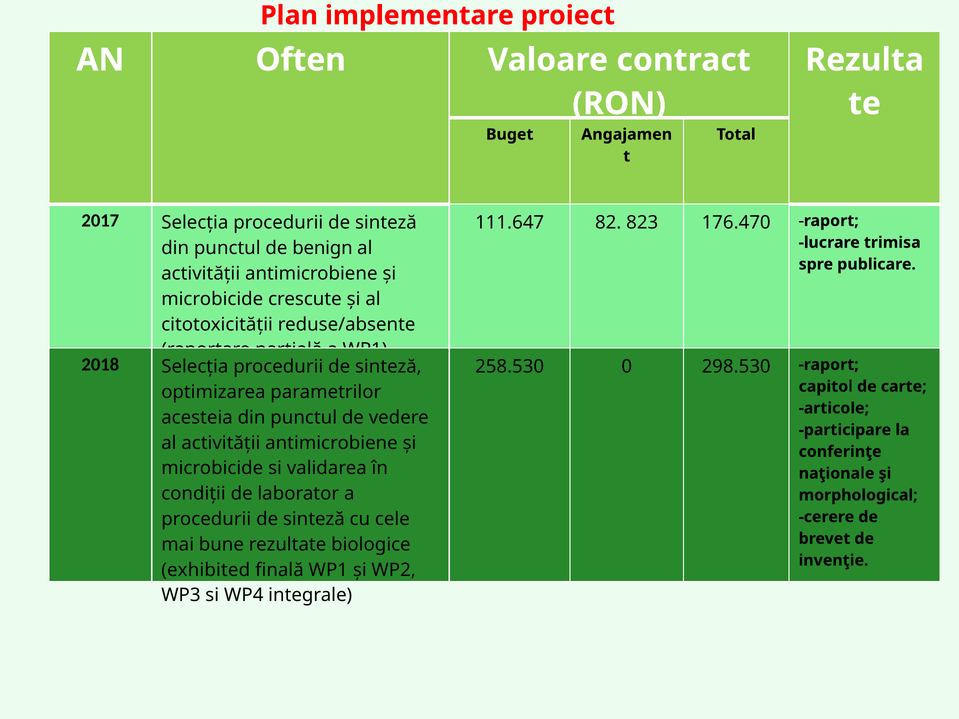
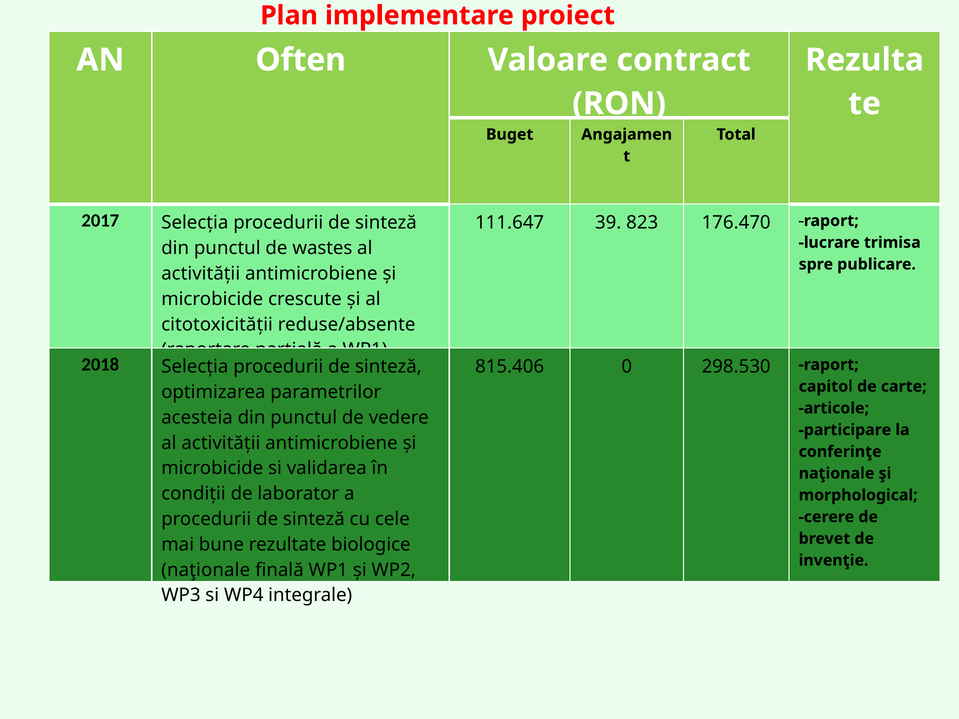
82: 82 -> 39
benign: benign -> wastes
258.530: 258.530 -> 815.406
exhibited at (206, 570): exhibited -> naţionale
